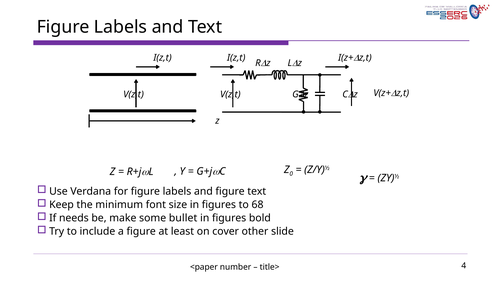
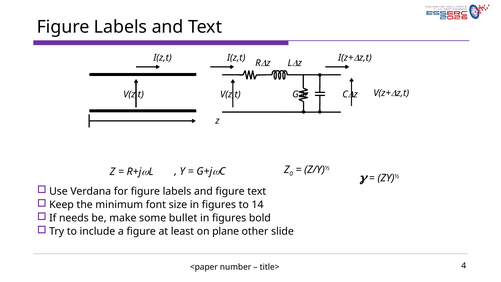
68: 68 -> 14
cover: cover -> plane
